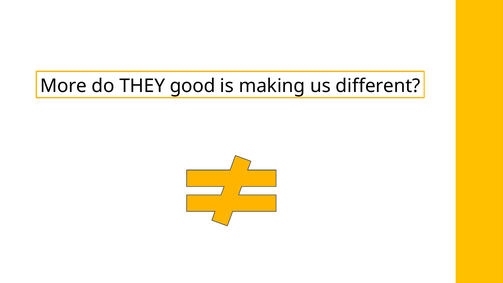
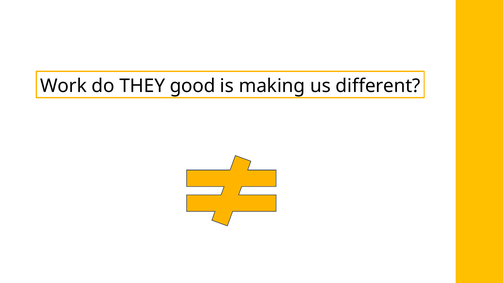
More: More -> Work
